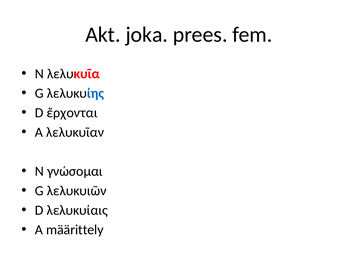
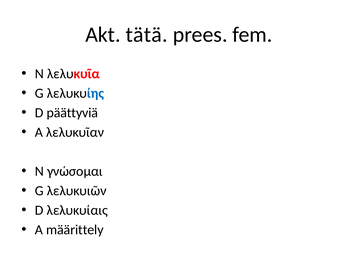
joka: joka -> tätä
ἔρχονται: ἔρχονται -> päättyviä
